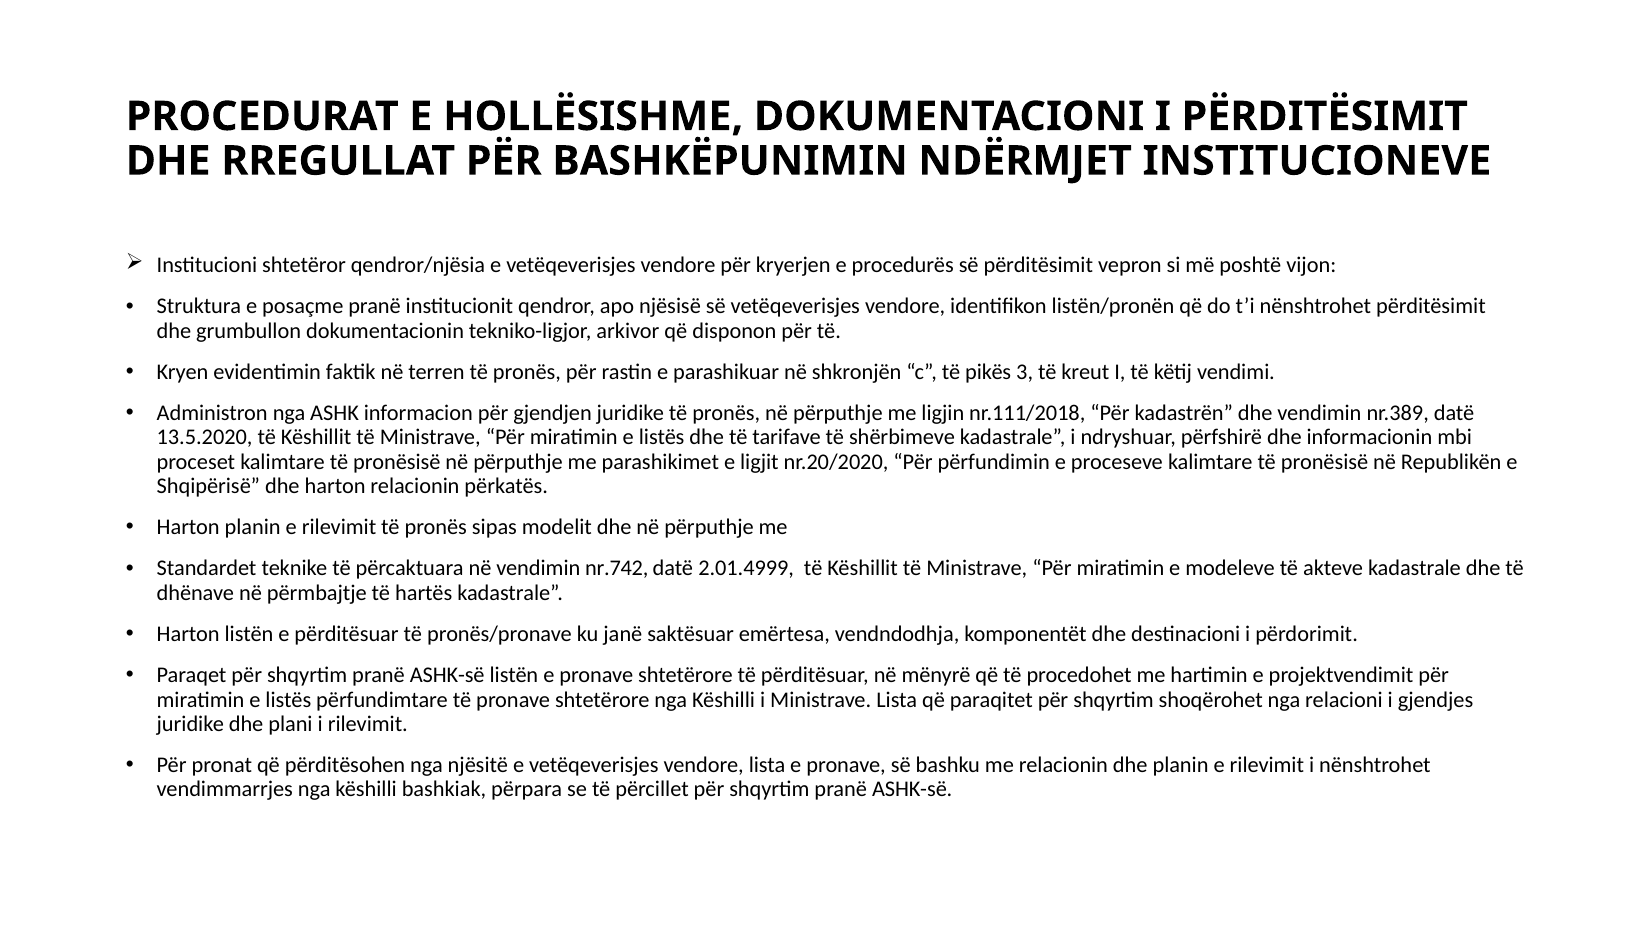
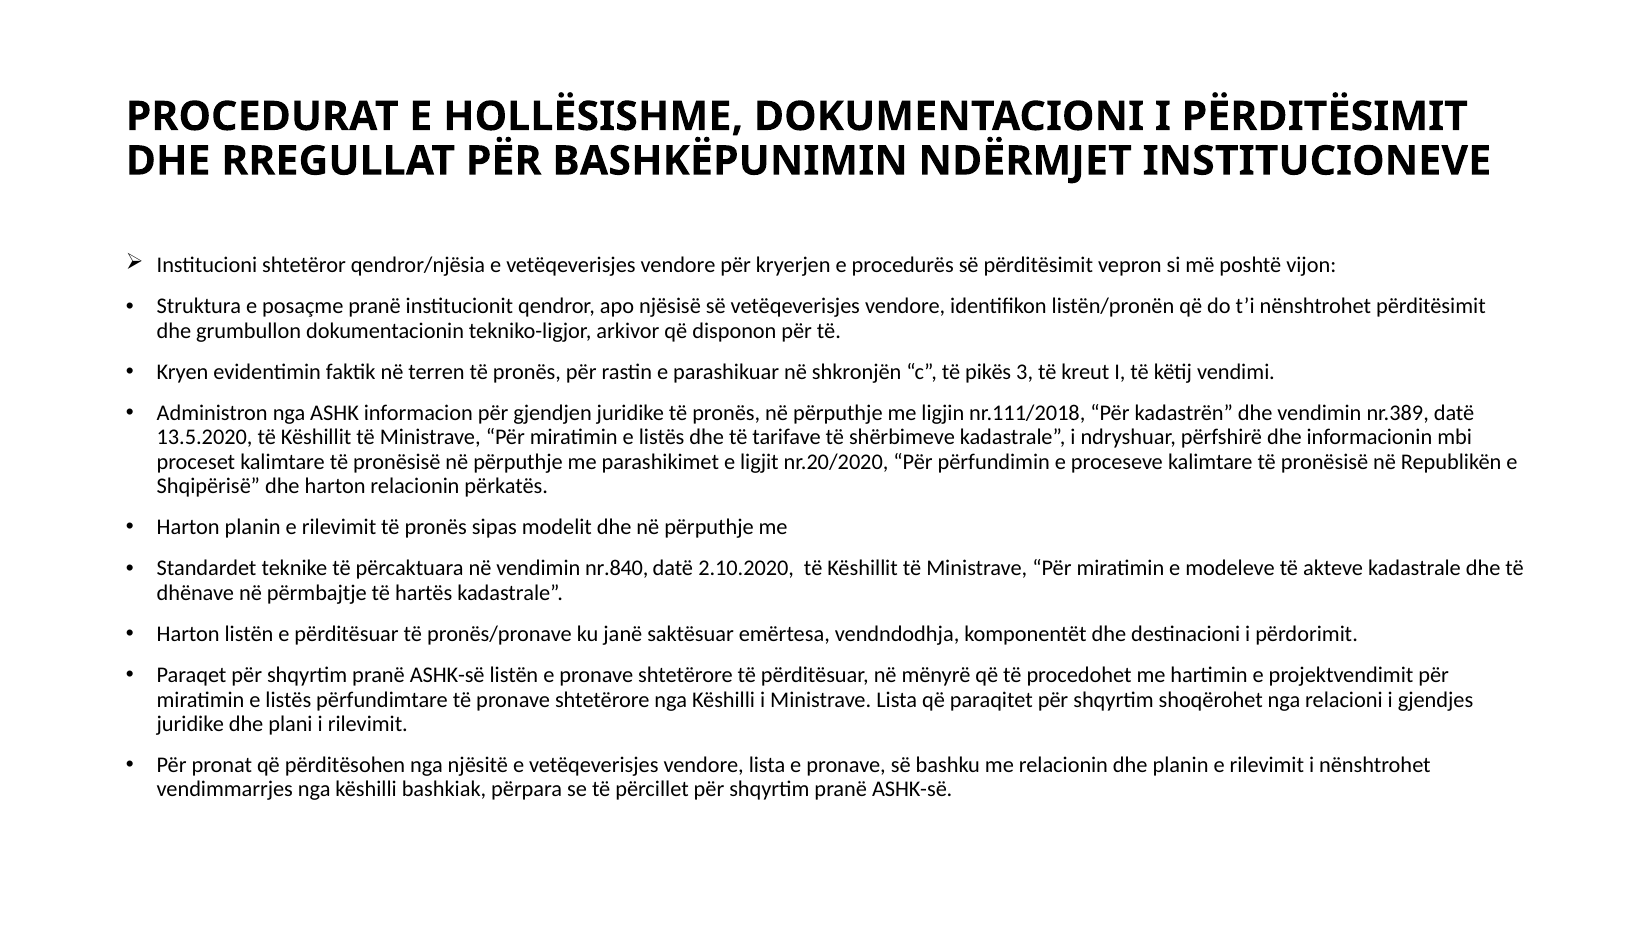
nr.742: nr.742 -> nr.840
2.01.4999: 2.01.4999 -> 2.10.2020
